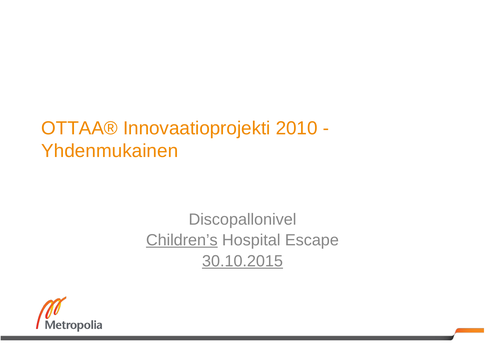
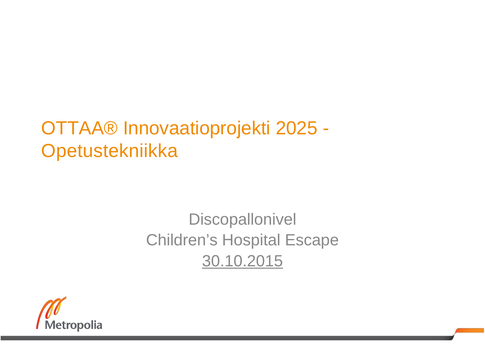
2010: 2010 -> 2025
Yhdenmukainen: Yhdenmukainen -> Opetustekniikka
Children’s underline: present -> none
